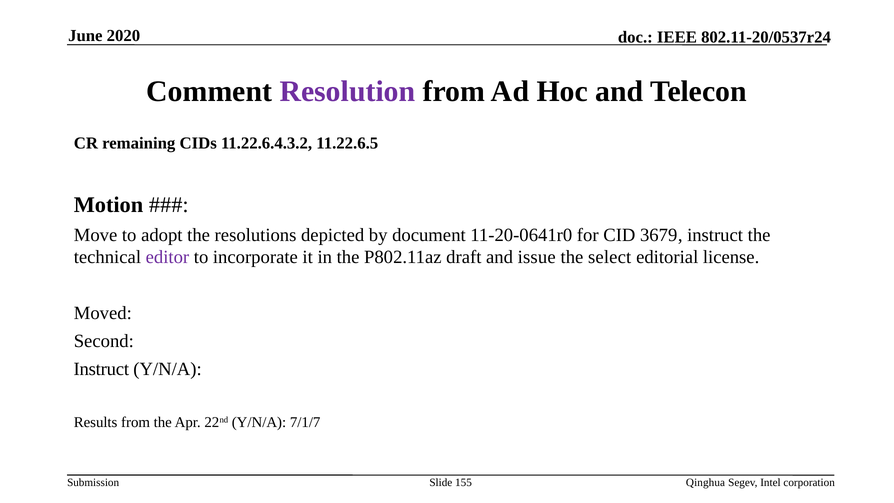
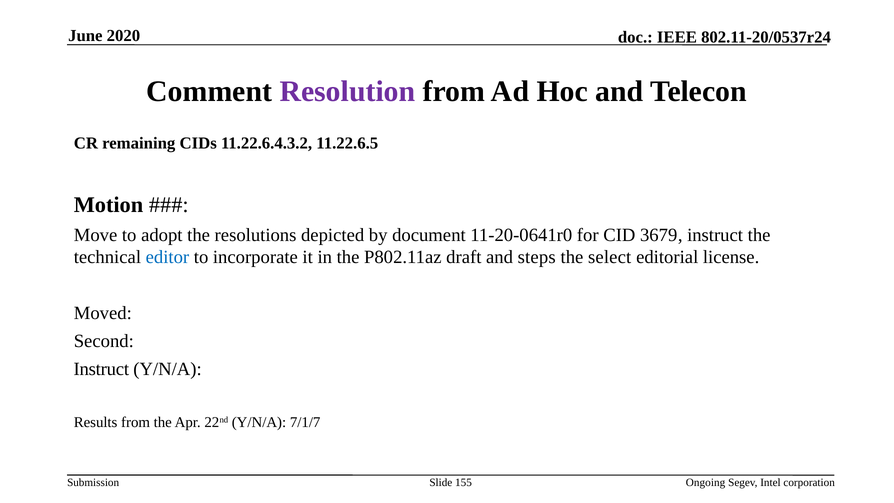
editor colour: purple -> blue
issue: issue -> steps
Qinghua: Qinghua -> Ongoing
